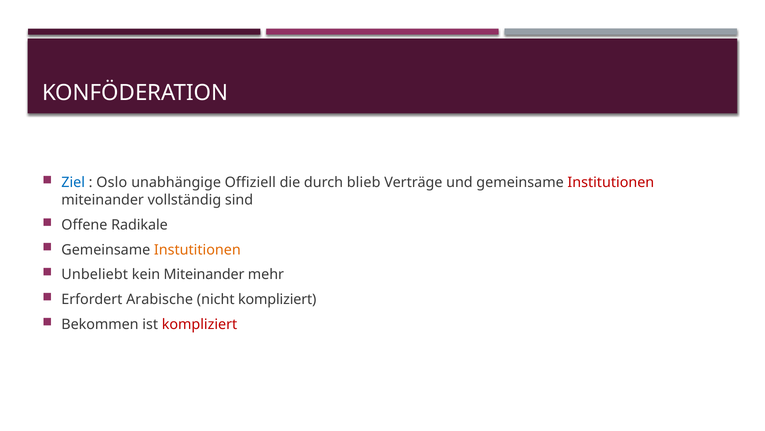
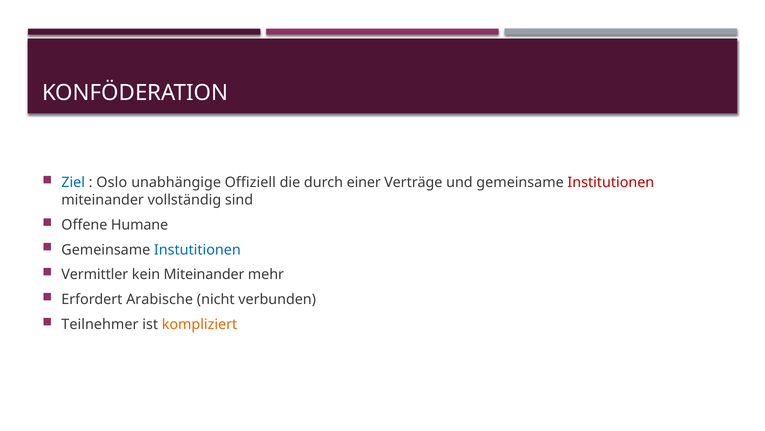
blieb: blieb -> einer
Radikale: Radikale -> Humane
Instutitionen colour: orange -> blue
Unbeliebt: Unbeliebt -> Vermittler
nicht kompliziert: kompliziert -> verbunden
Bekommen: Bekommen -> Teilnehmer
kompliziert at (200, 324) colour: red -> orange
